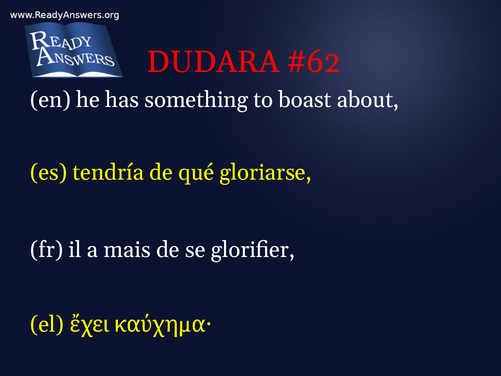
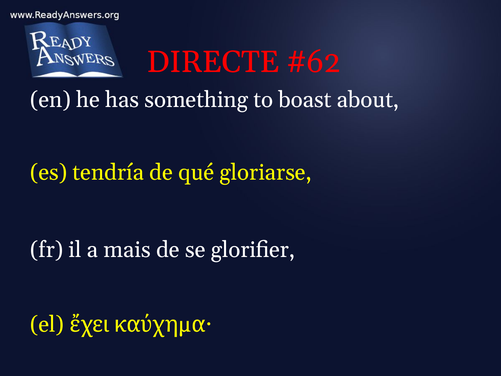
DUDARA: DUDARA -> DIRECTE
